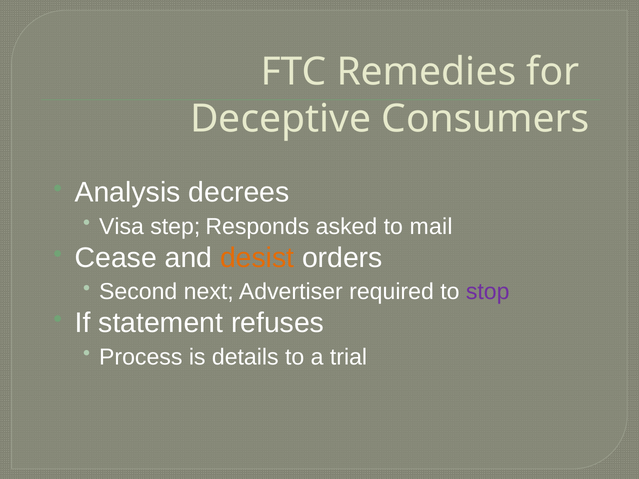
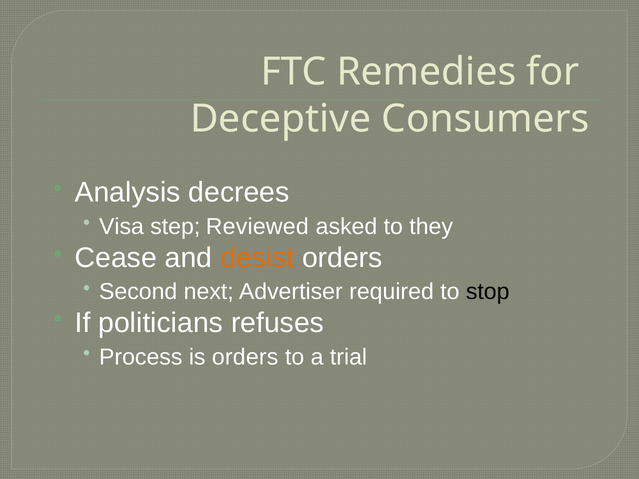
Responds: Responds -> Reviewed
mail: mail -> they
stop colour: purple -> black
statement: statement -> politicians
is details: details -> orders
